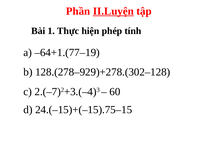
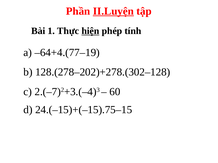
hiện underline: none -> present
–64+1.(77–19: –64+1.(77–19 -> –64+4.(77–19
128.(278–929)+278.(302–128: 128.(278–929)+278.(302–128 -> 128.(278–202)+278.(302–128
